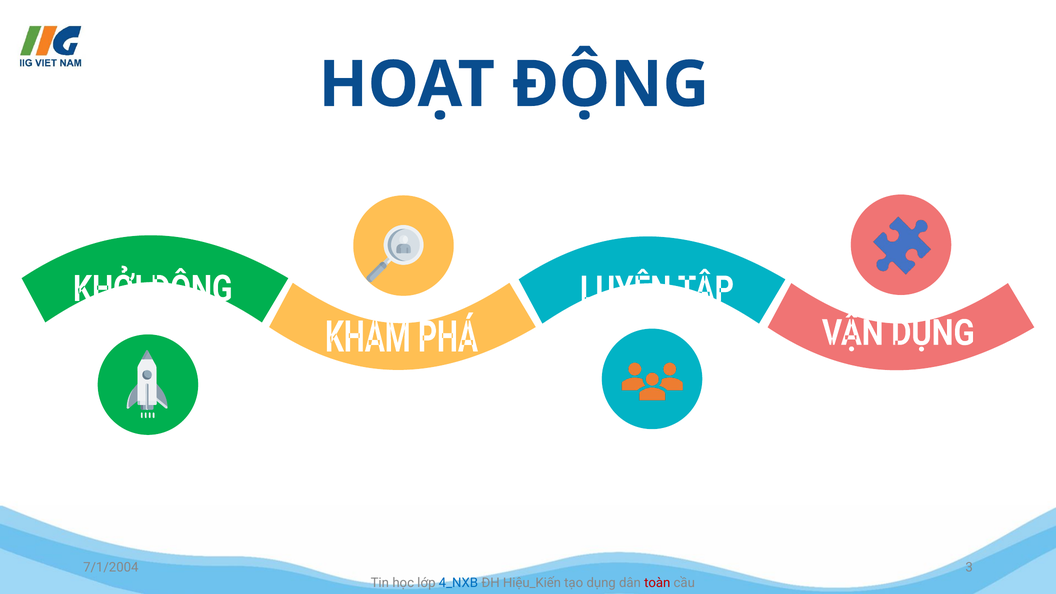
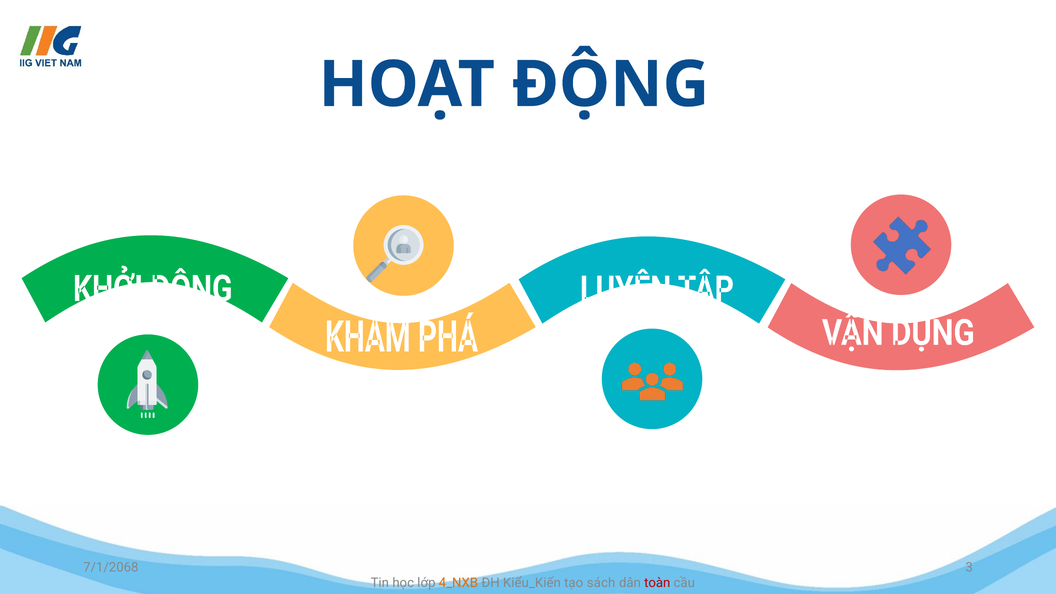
7/1/2004: 7/1/2004 -> 7/1/2068
4_NXB colour: blue -> orange
Hiệu_Kiến: Hiệu_Kiến -> Kiểu_Kiến
dụng: dụng -> sách
